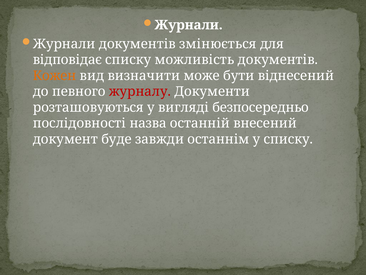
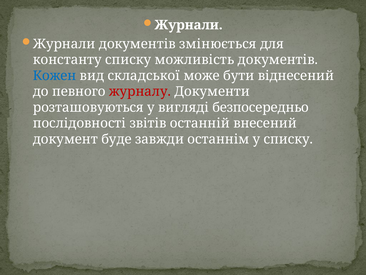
відповідає: відповідає -> константу
Кожен colour: orange -> blue
визначити: визначити -> складської
назва: назва -> звітів
